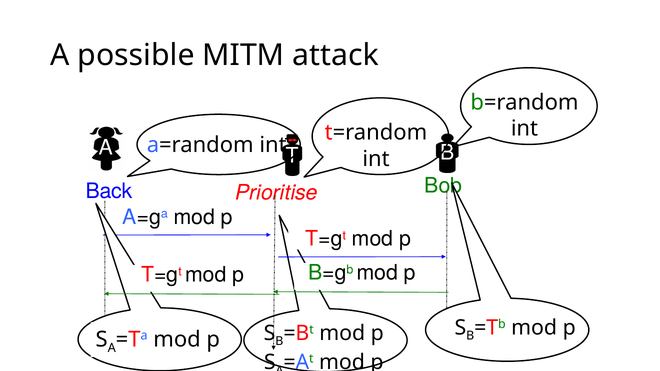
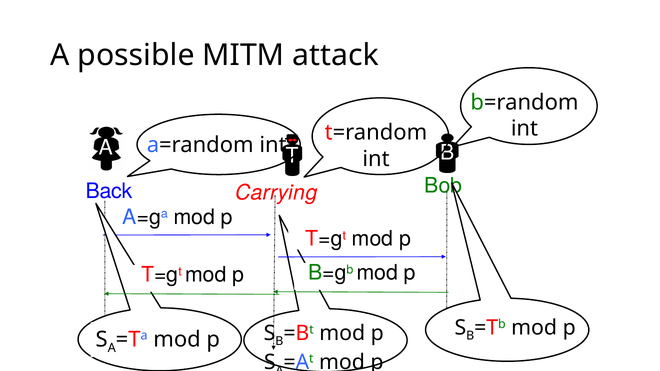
Prioritise: Prioritise -> Carrying
